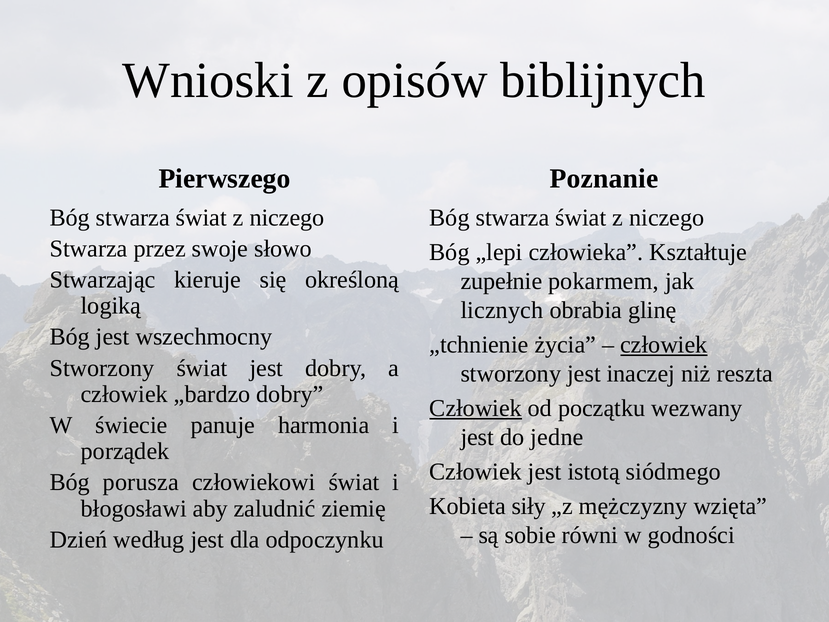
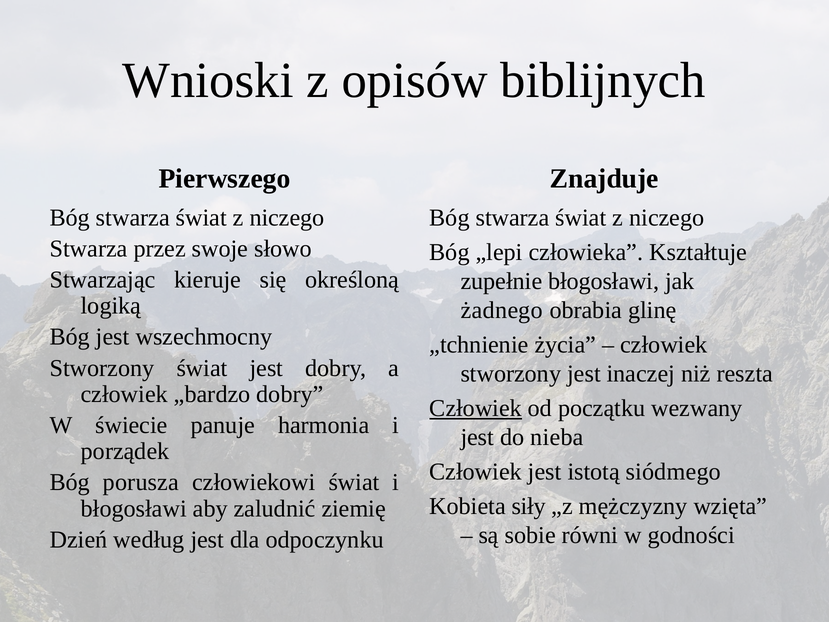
Poznanie: Poznanie -> Znajduje
zupełnie pokarmem: pokarmem -> błogosławi
licznych: licznych -> żadnego
człowiek at (664, 345) underline: present -> none
jedne: jedne -> nieba
